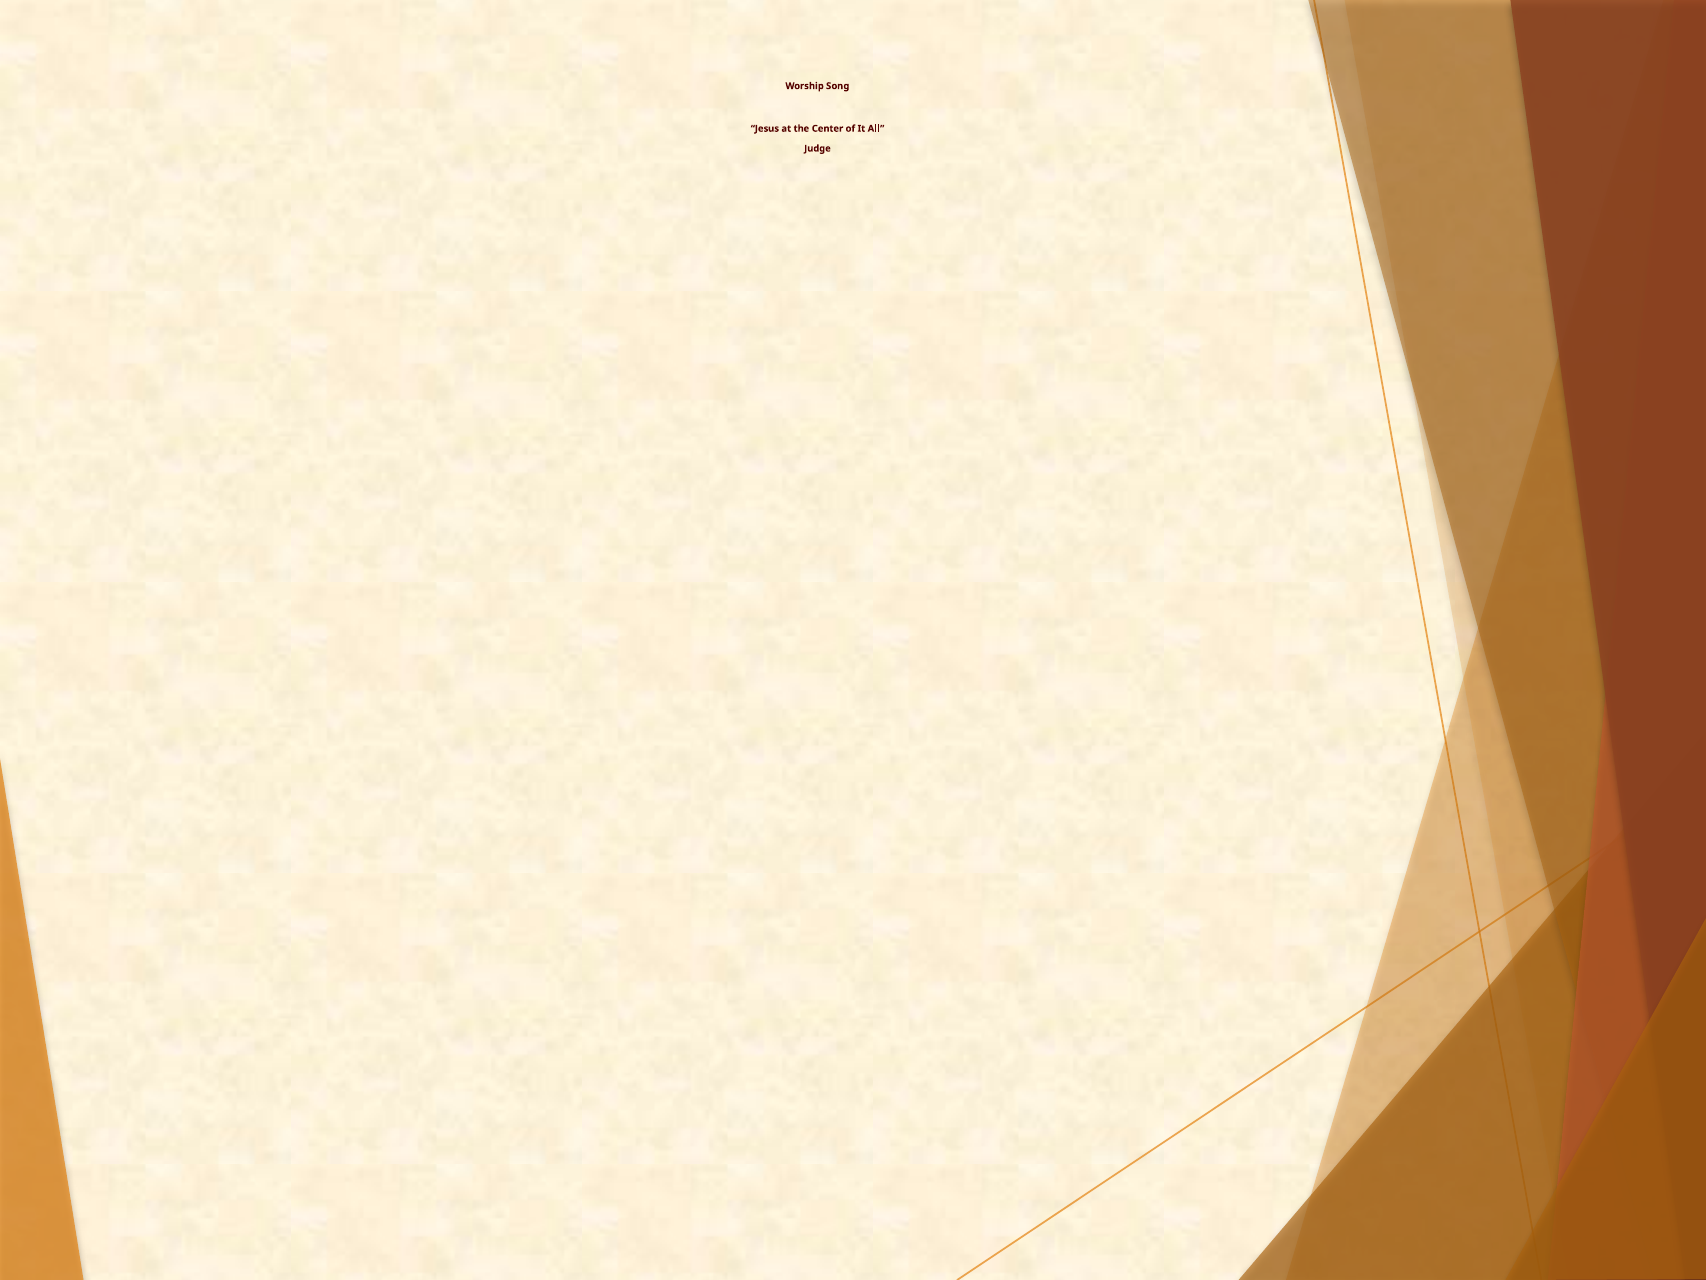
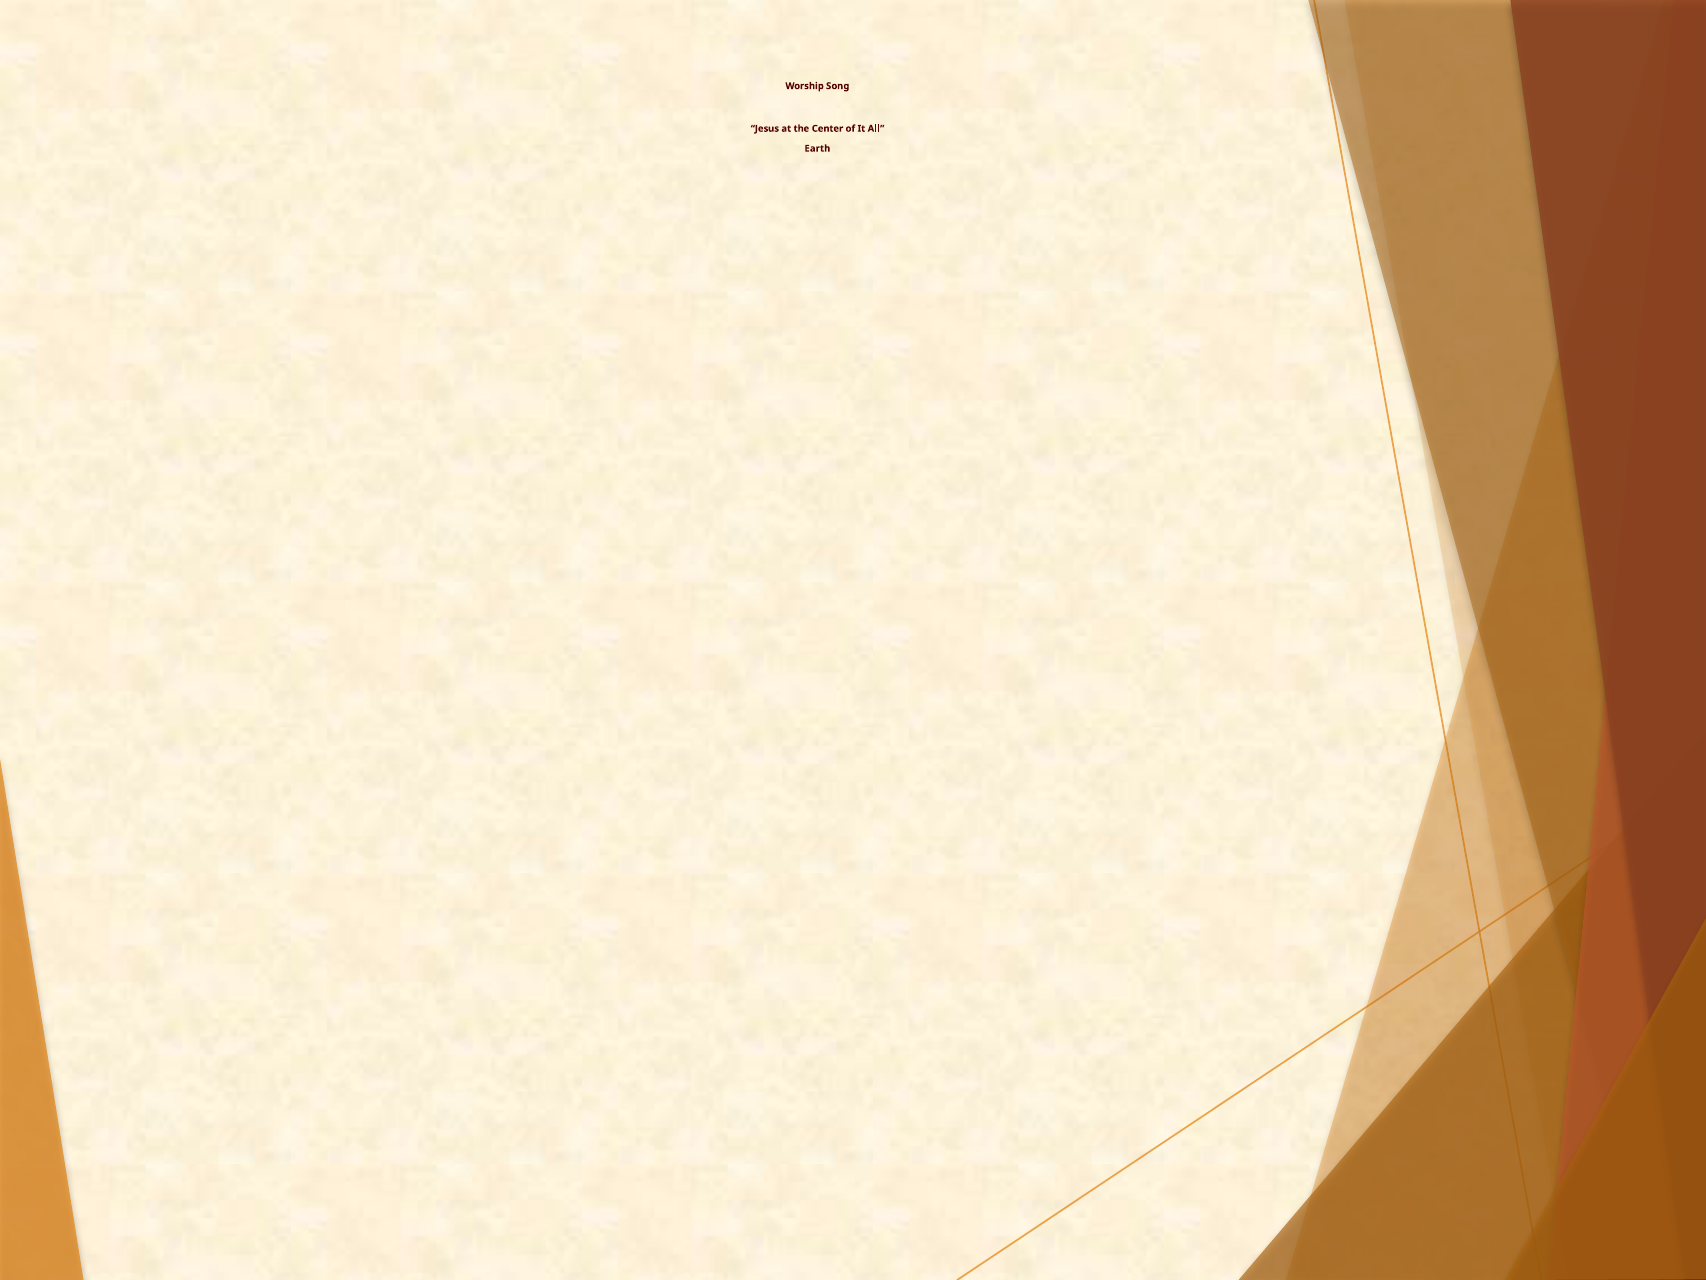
Judge: Judge -> Earth
